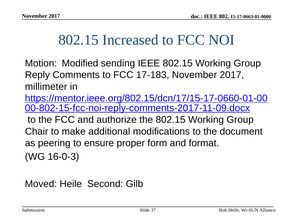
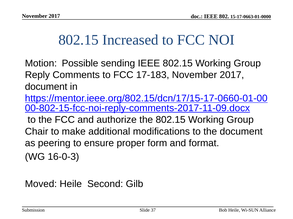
Modified: Modified -> Possible
millimeter at (46, 87): millimeter -> document
